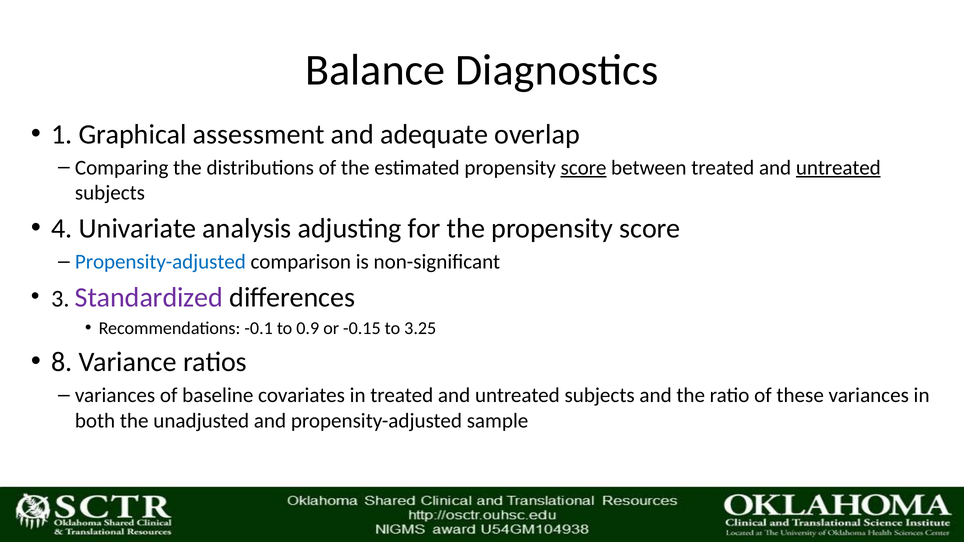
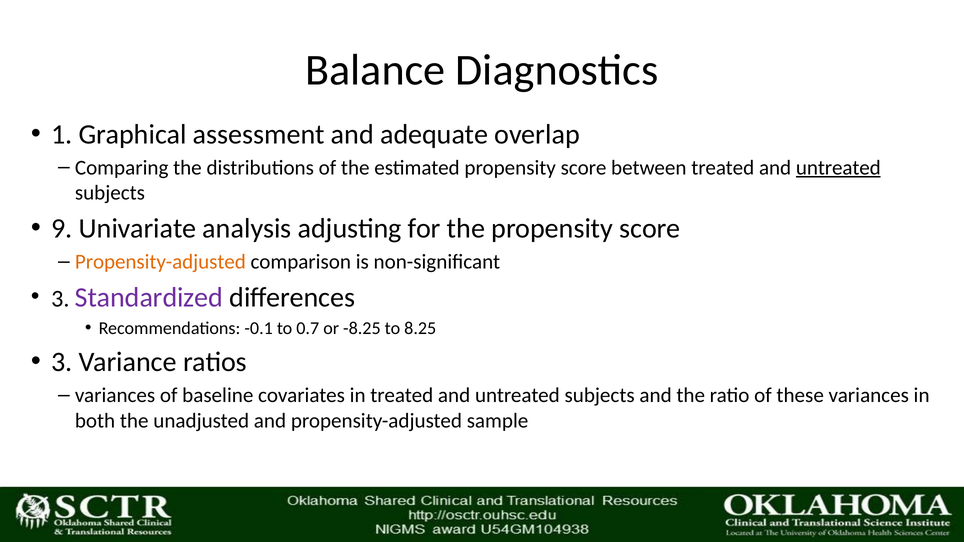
score at (584, 168) underline: present -> none
4: 4 -> 9
Propensity-adjusted at (160, 262) colour: blue -> orange
0.9: 0.9 -> 0.7
-0.15: -0.15 -> -8.25
3.25: 3.25 -> 8.25
8 at (62, 362): 8 -> 3
